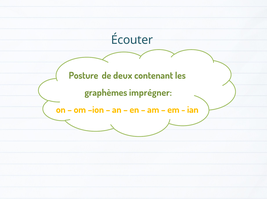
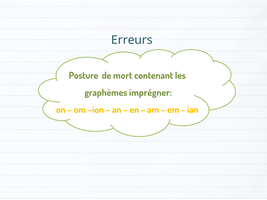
Écouter: Écouter -> Erreurs
deux: deux -> mort
